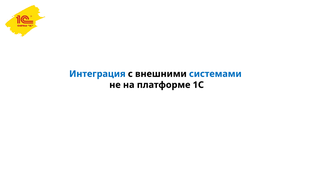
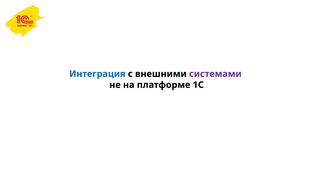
системами colour: blue -> purple
